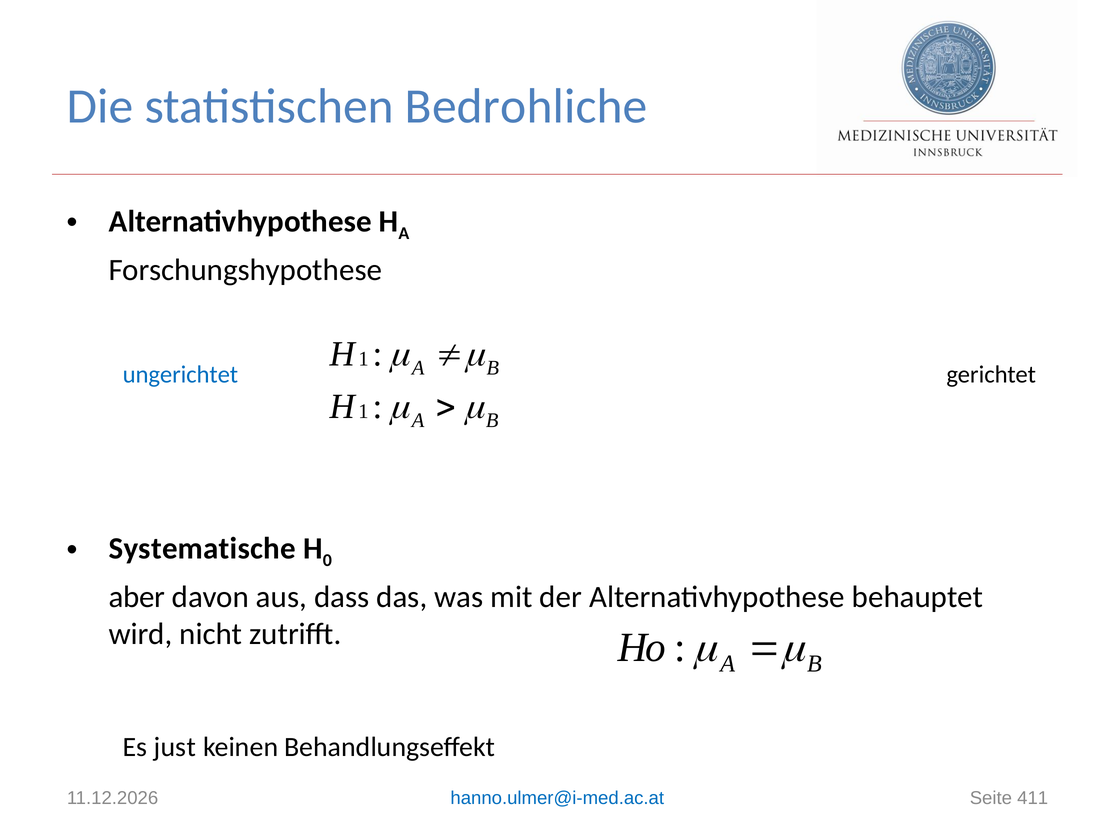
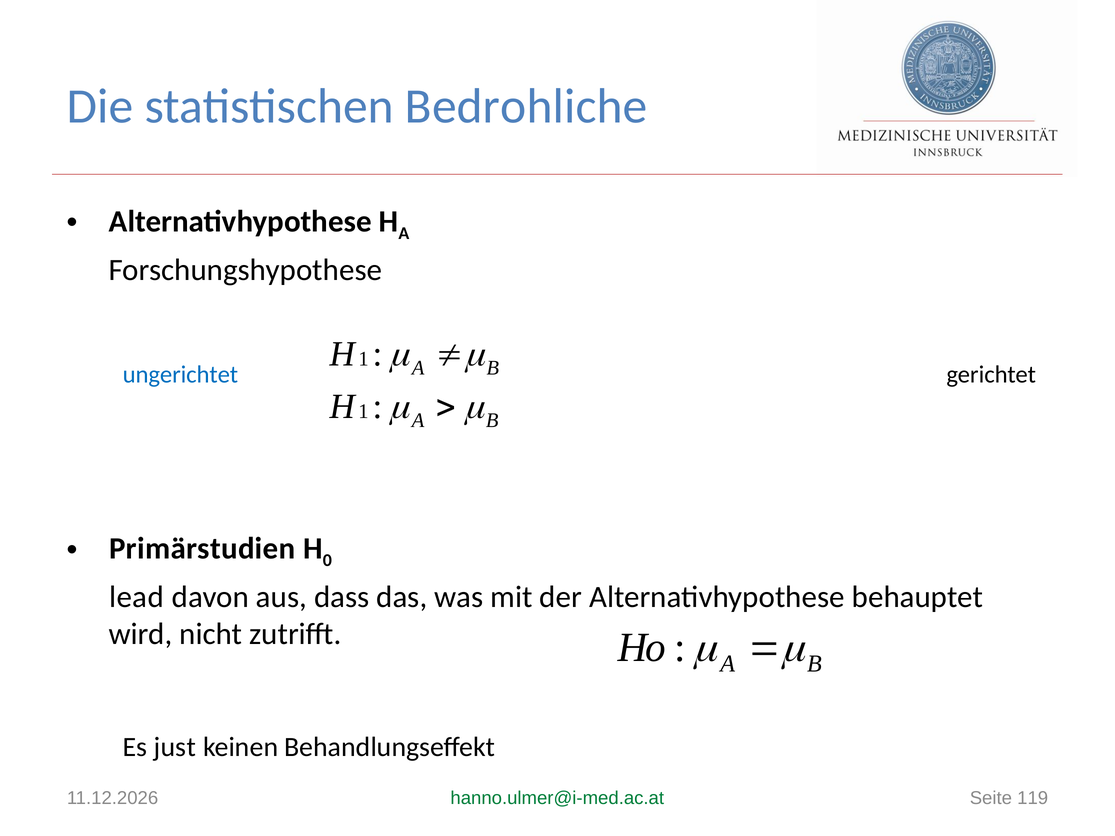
Systematische: Systematische -> Primärstudien
aber: aber -> lead
hanno.ulmer@i-med.ac.at colour: blue -> green
411: 411 -> 119
